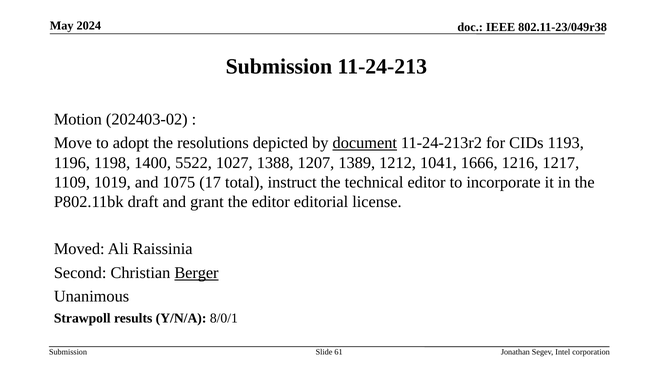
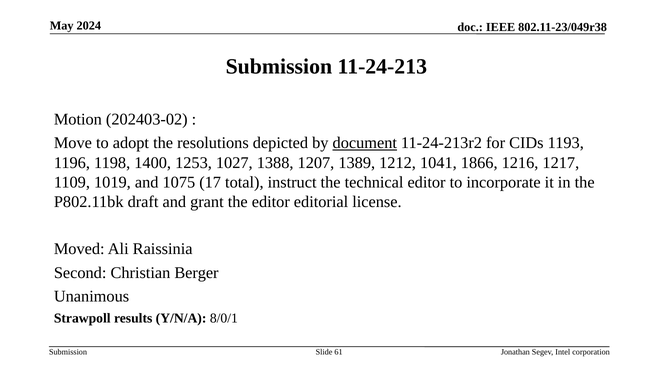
5522: 5522 -> 1253
1666: 1666 -> 1866
Berger underline: present -> none
